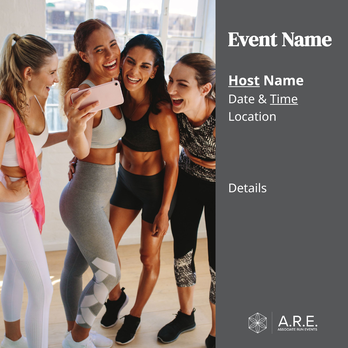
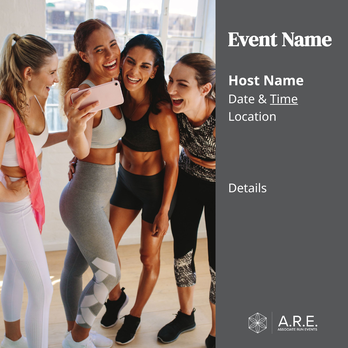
Host underline: present -> none
